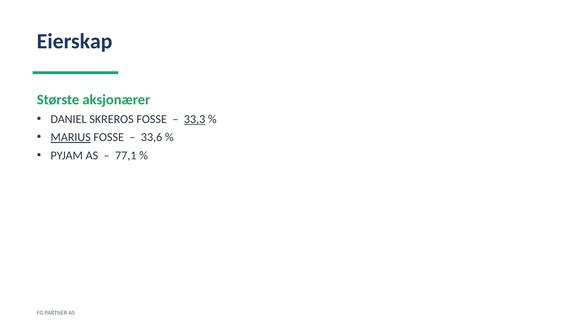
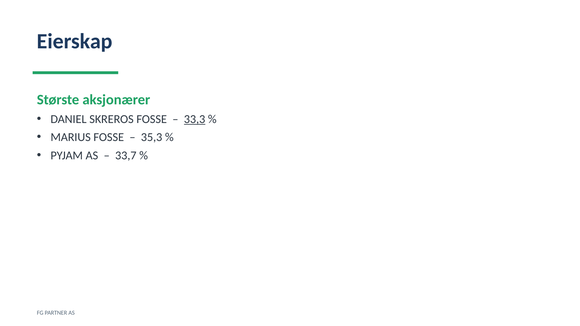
MARIUS underline: present -> none
33,6: 33,6 -> 35,3
77,1: 77,1 -> 33,7
